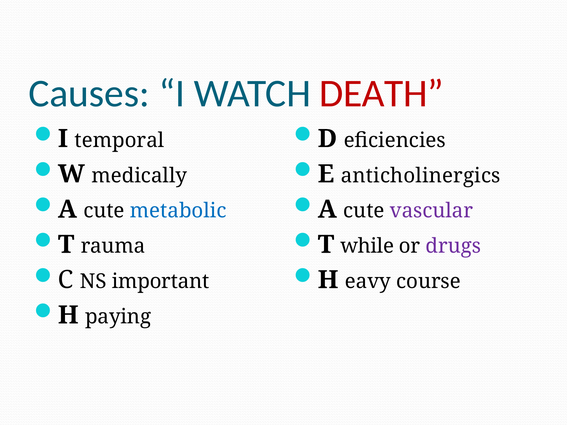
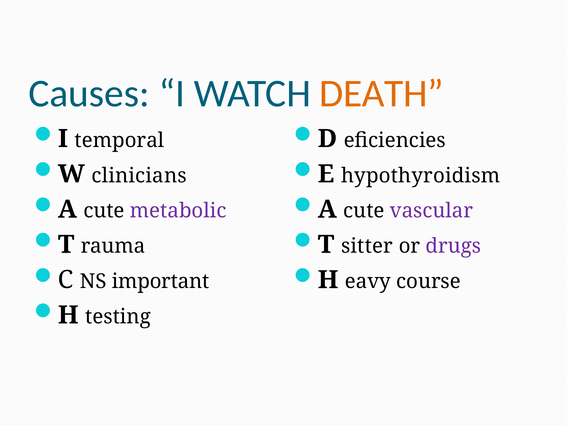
DEATH colour: red -> orange
medically: medically -> clinicians
anticholinergics: anticholinergics -> hypothyroidism
metabolic colour: blue -> purple
while: while -> sitter
paying: paying -> testing
